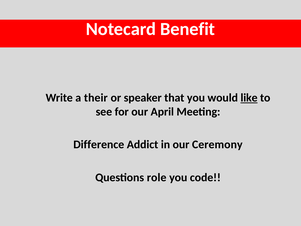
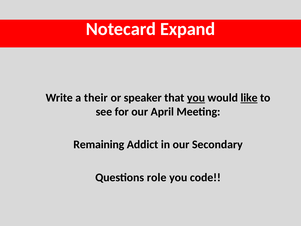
Benefit: Benefit -> Expand
you at (196, 98) underline: none -> present
Difference: Difference -> Remaining
Ceremony: Ceremony -> Secondary
